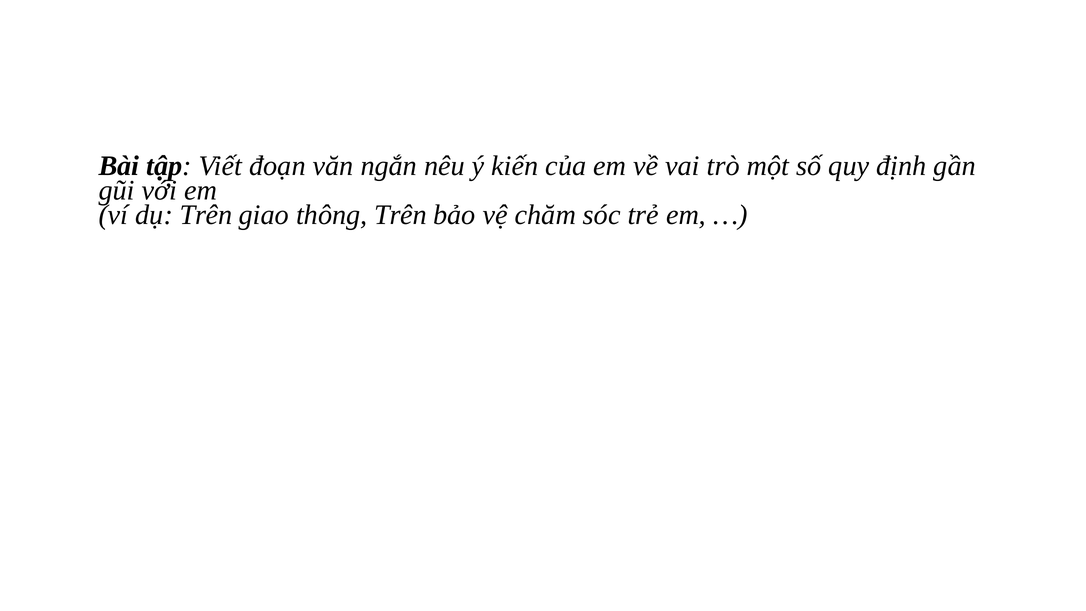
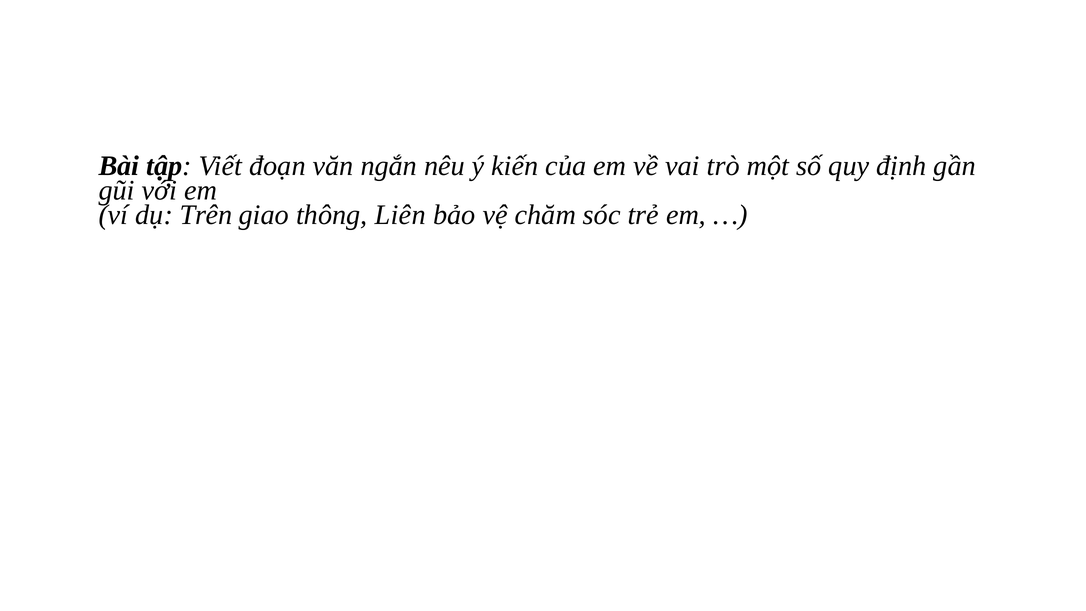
thông Trên: Trên -> Liên
